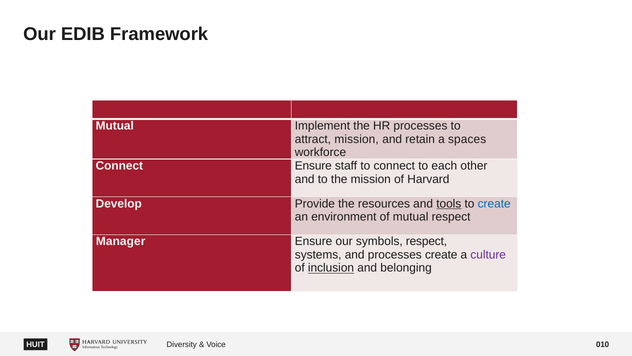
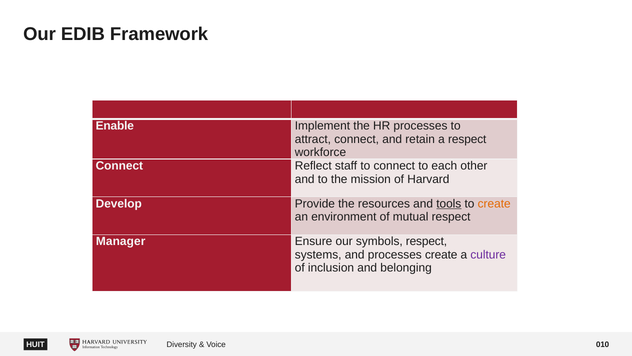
Mutual at (115, 126): Mutual -> Enable
attract mission: mission -> connect
a spaces: spaces -> respect
Connect Ensure: Ensure -> Reflect
create at (494, 203) colour: blue -> orange
inclusion underline: present -> none
